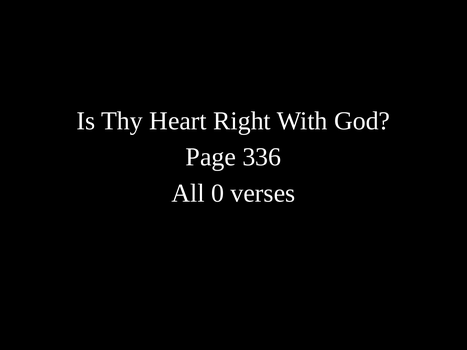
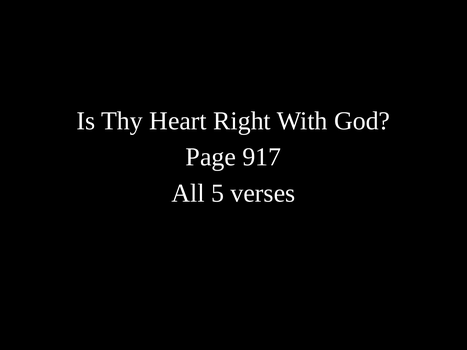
336: 336 -> 917
0: 0 -> 5
